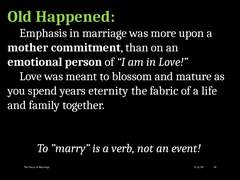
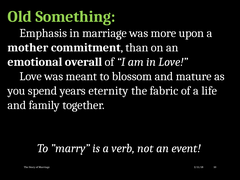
Happened: Happened -> Something
person: person -> overall
